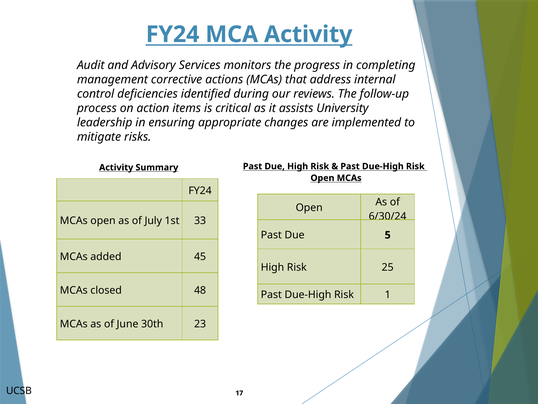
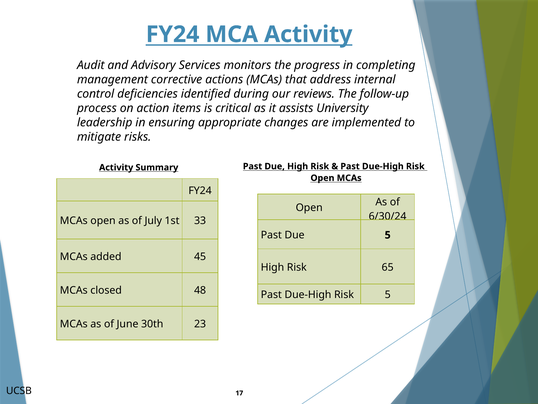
25: 25 -> 65
Risk 1: 1 -> 5
